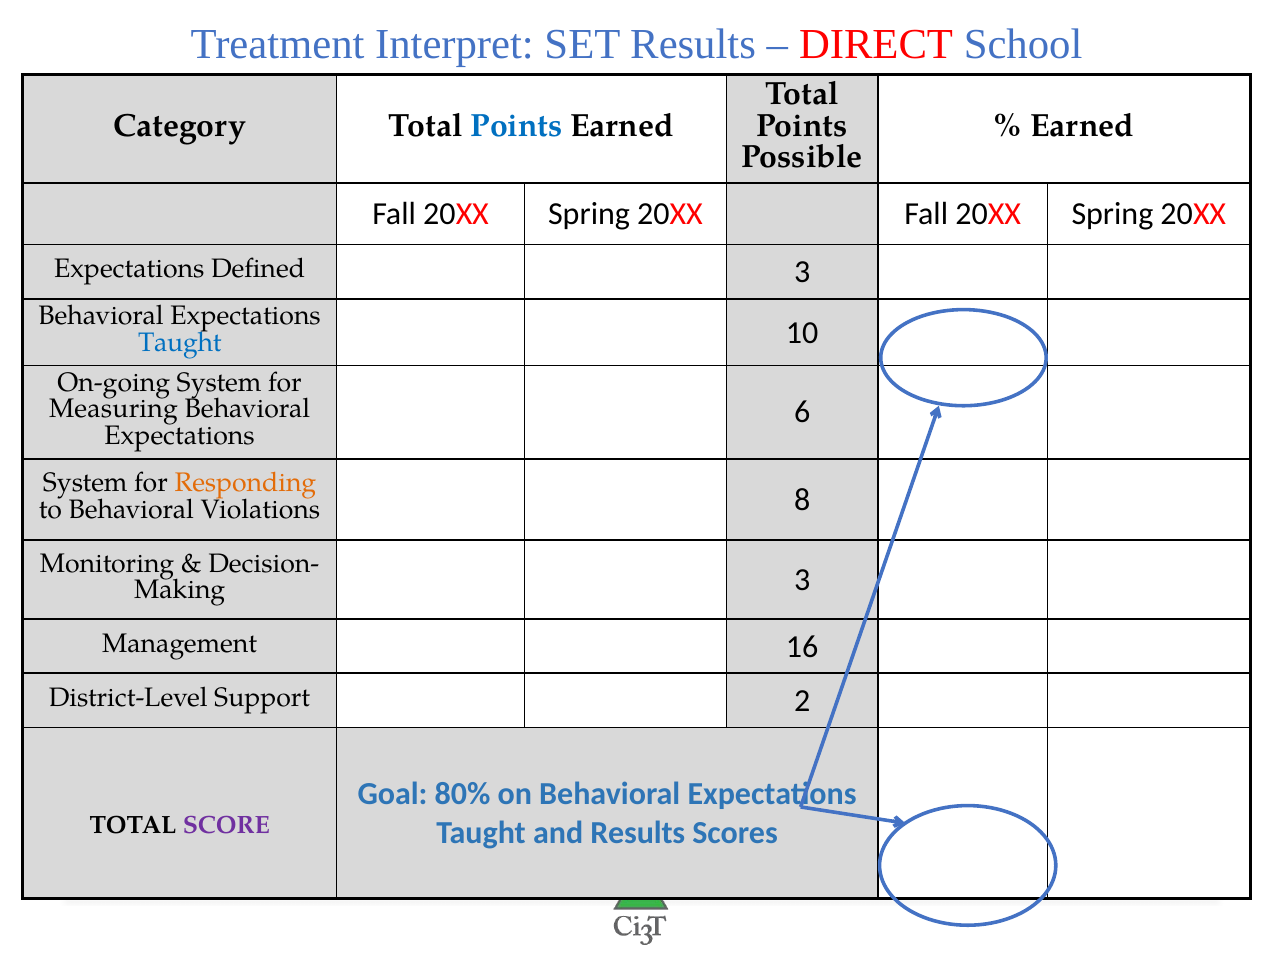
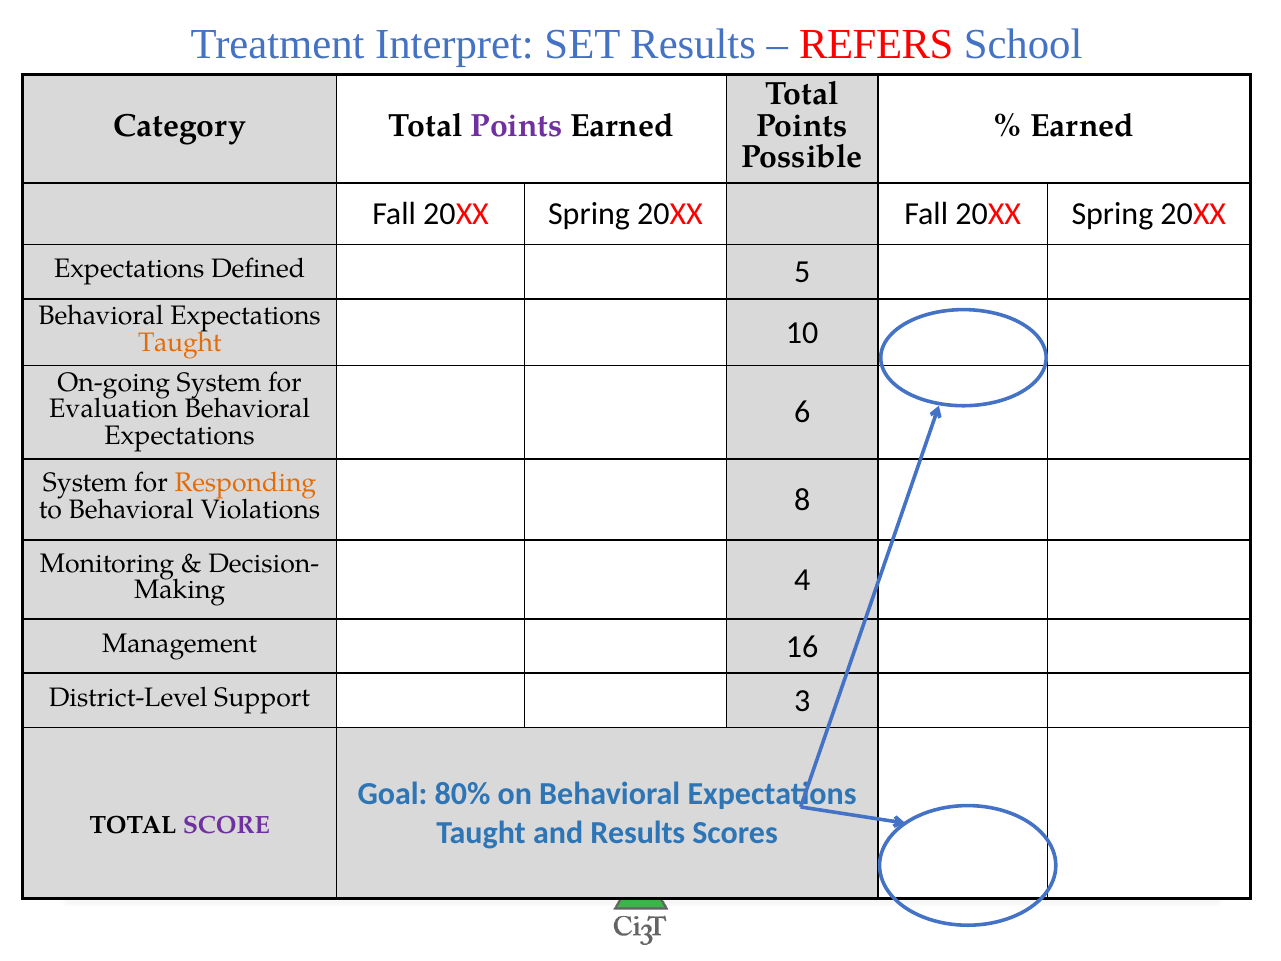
DIRECT: DIRECT -> REFERS
Points at (516, 126) colour: blue -> purple
Defined 3: 3 -> 5
Taught at (180, 343) colour: blue -> orange
Measuring: Measuring -> Evaluation
3 at (802, 580): 3 -> 4
2: 2 -> 3
